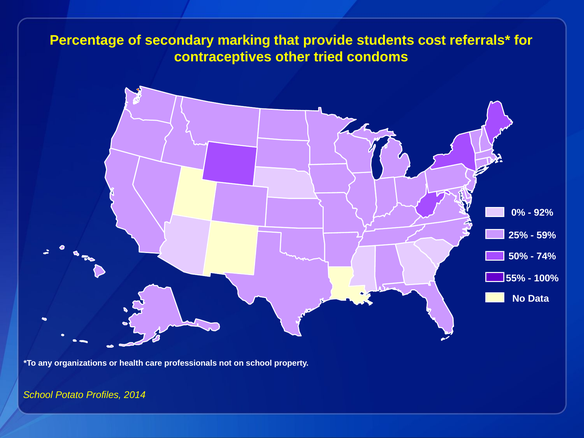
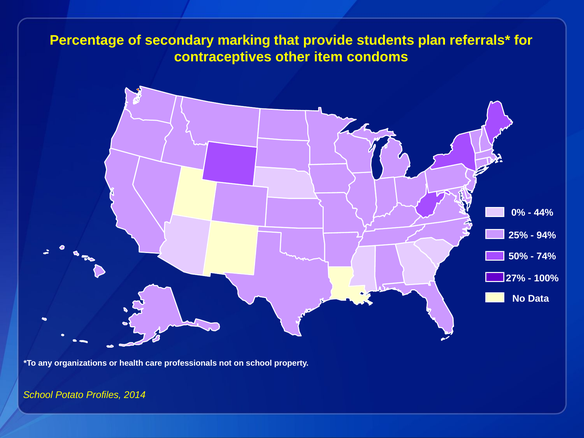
cost: cost -> plan
tried: tried -> item
92%: 92% -> 44%
59%: 59% -> 94%
55%: 55% -> 27%
